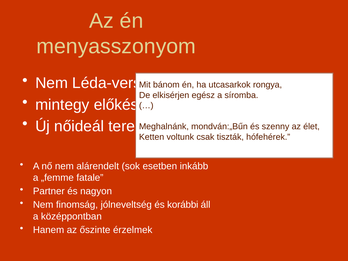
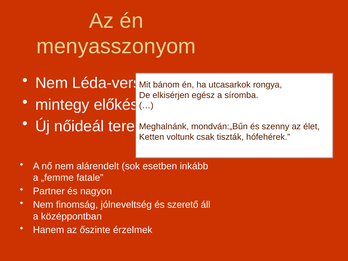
korábbi: korábbi -> szerető
